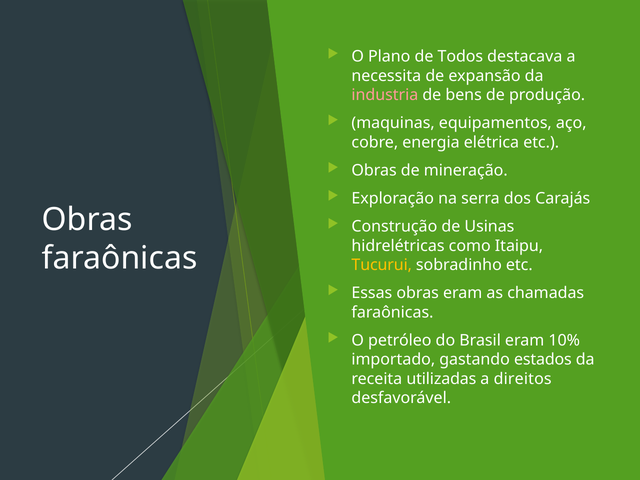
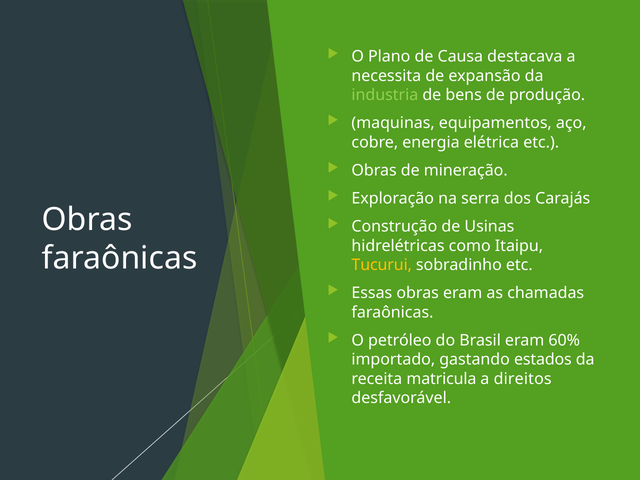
Todos: Todos -> Causa
industria colour: pink -> light green
10%: 10% -> 60%
utilizadas: utilizadas -> matricula
